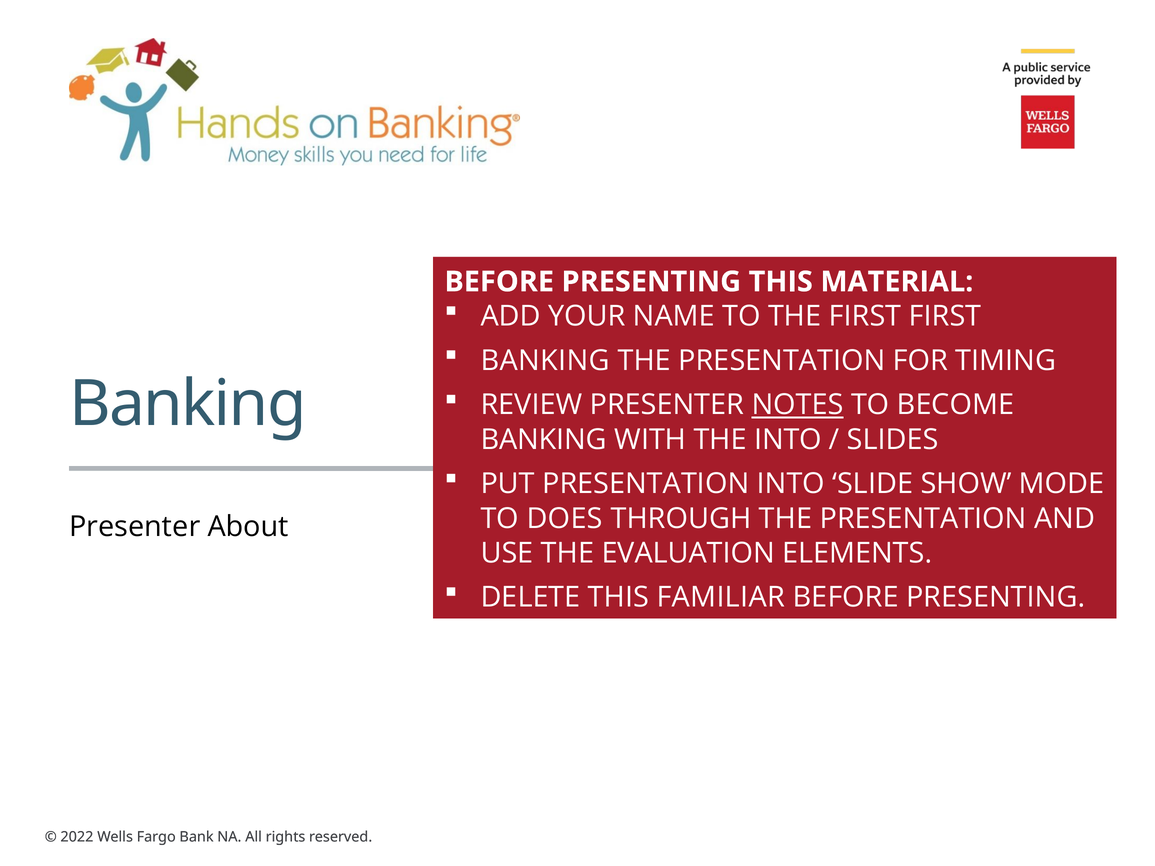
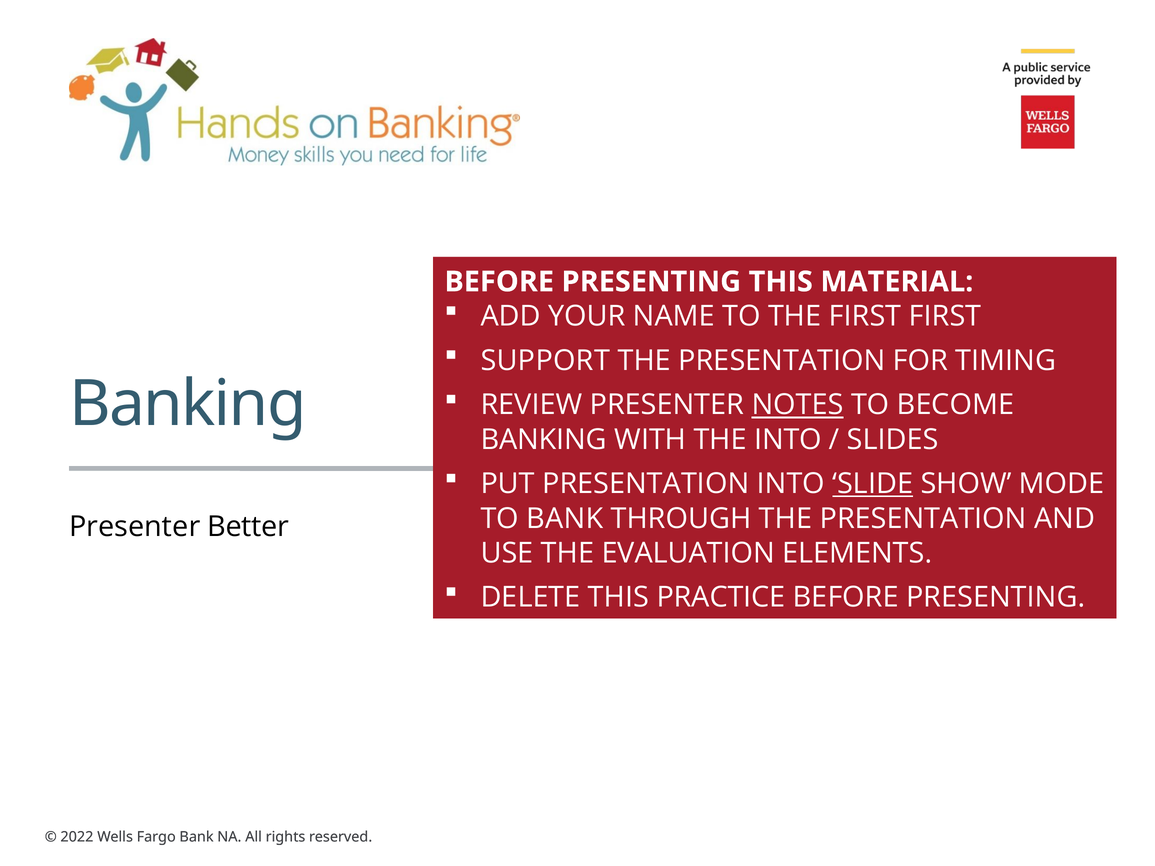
BANKING at (545, 361): BANKING -> SUPPORT
SLIDE underline: none -> present
TO DOES: DOES -> BANK
About: About -> Better
FAMILIAR: FAMILIAR -> PRACTICE
